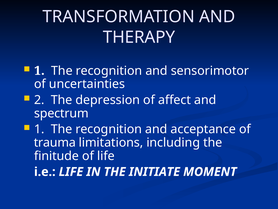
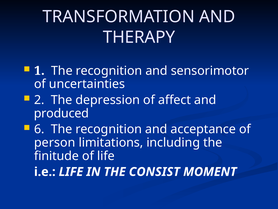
spectrum: spectrum -> produced
1 at (39, 129): 1 -> 6
trauma: trauma -> person
INITIATE: INITIATE -> CONSIST
